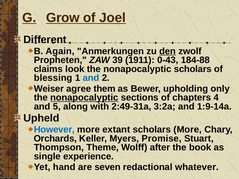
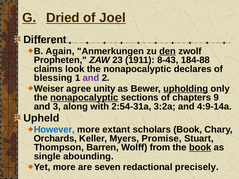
Grow: Grow -> Dried
39: 39 -> 23
0-43: 0-43 -> 8-43
nonapocalyptic scholars: scholars -> declares
and at (91, 78) colour: blue -> purple
them: them -> unity
upholding underline: none -> present
4: 4 -> 9
5: 5 -> 3
2:49-31a: 2:49-31a -> 2:54-31a
1:9-14a: 1:9-14a -> 4:9-14a
scholars More: More -> Book
Theme: Theme -> Barren
after: after -> from
book at (200, 148) underline: none -> present
experience: experience -> abounding
Yet hand: hand -> more
whatever: whatever -> precisely
